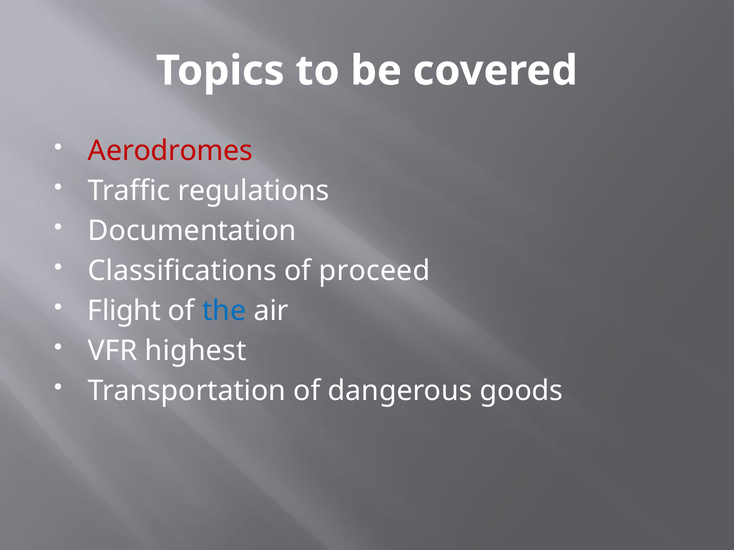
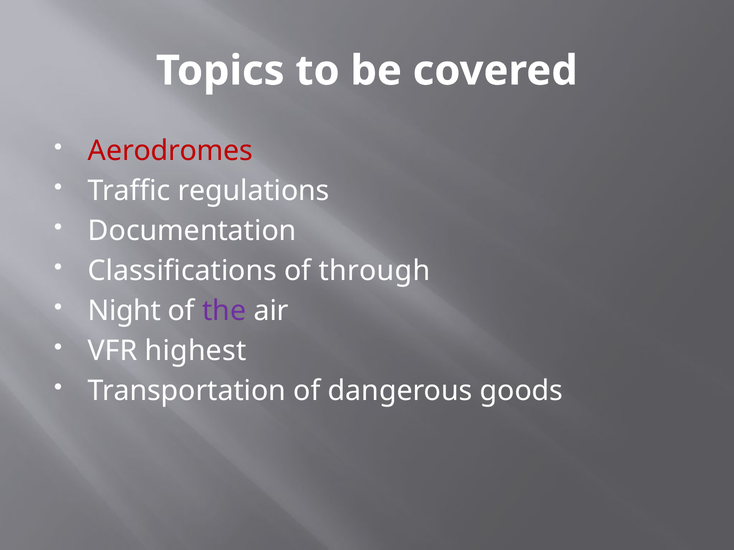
proceed: proceed -> through
Flight: Flight -> Night
the colour: blue -> purple
